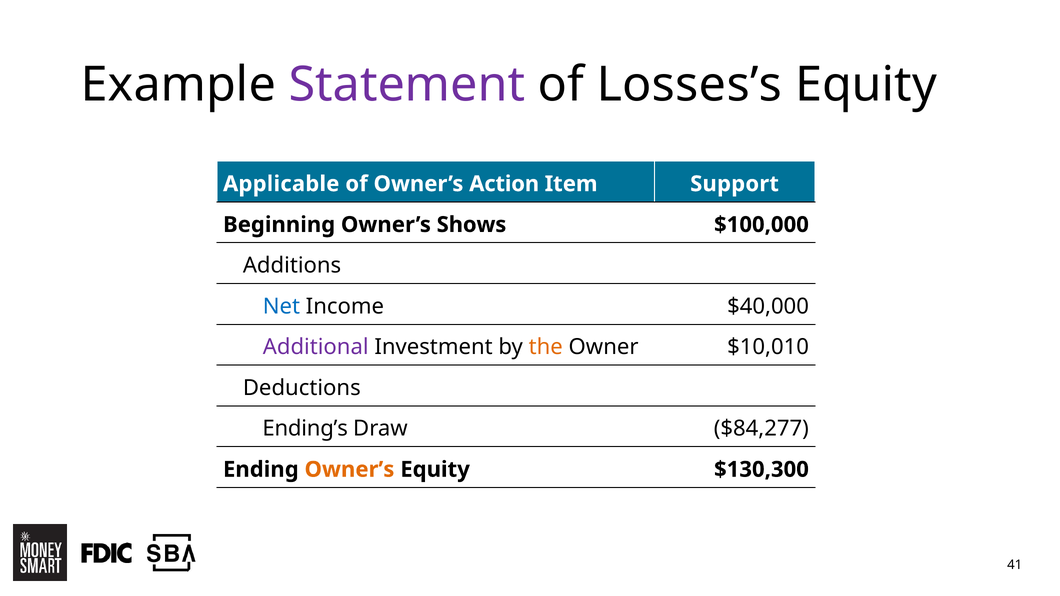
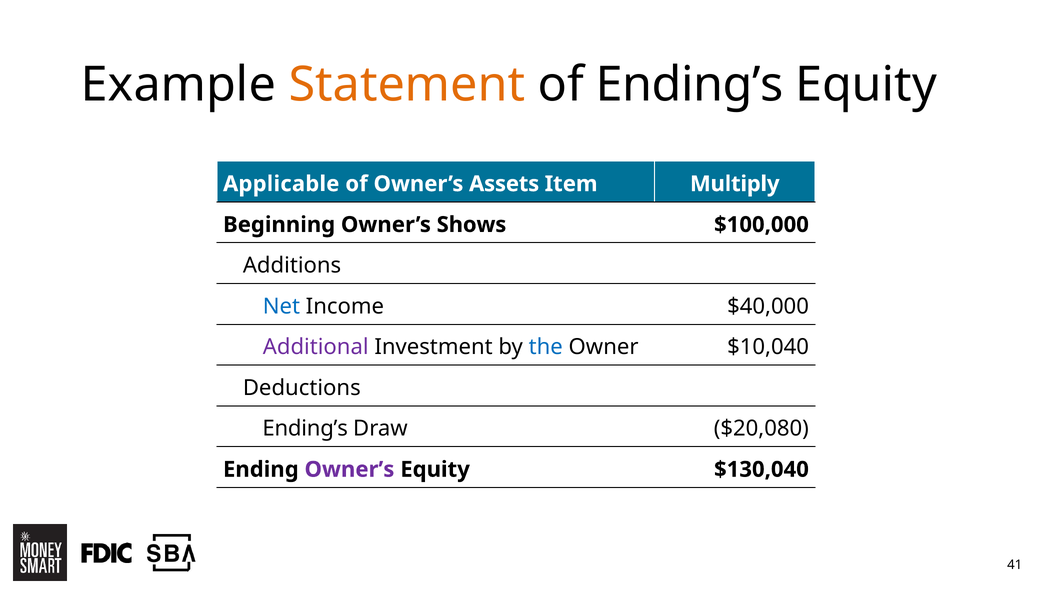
Statement colour: purple -> orange
of Losses’s: Losses’s -> Ending’s
Action: Action -> Assets
Support: Support -> Multiply
the colour: orange -> blue
$10,010: $10,010 -> $10,040
$84,277: $84,277 -> $20,080
Owner’s at (349, 470) colour: orange -> purple
$130,300: $130,300 -> $130,040
